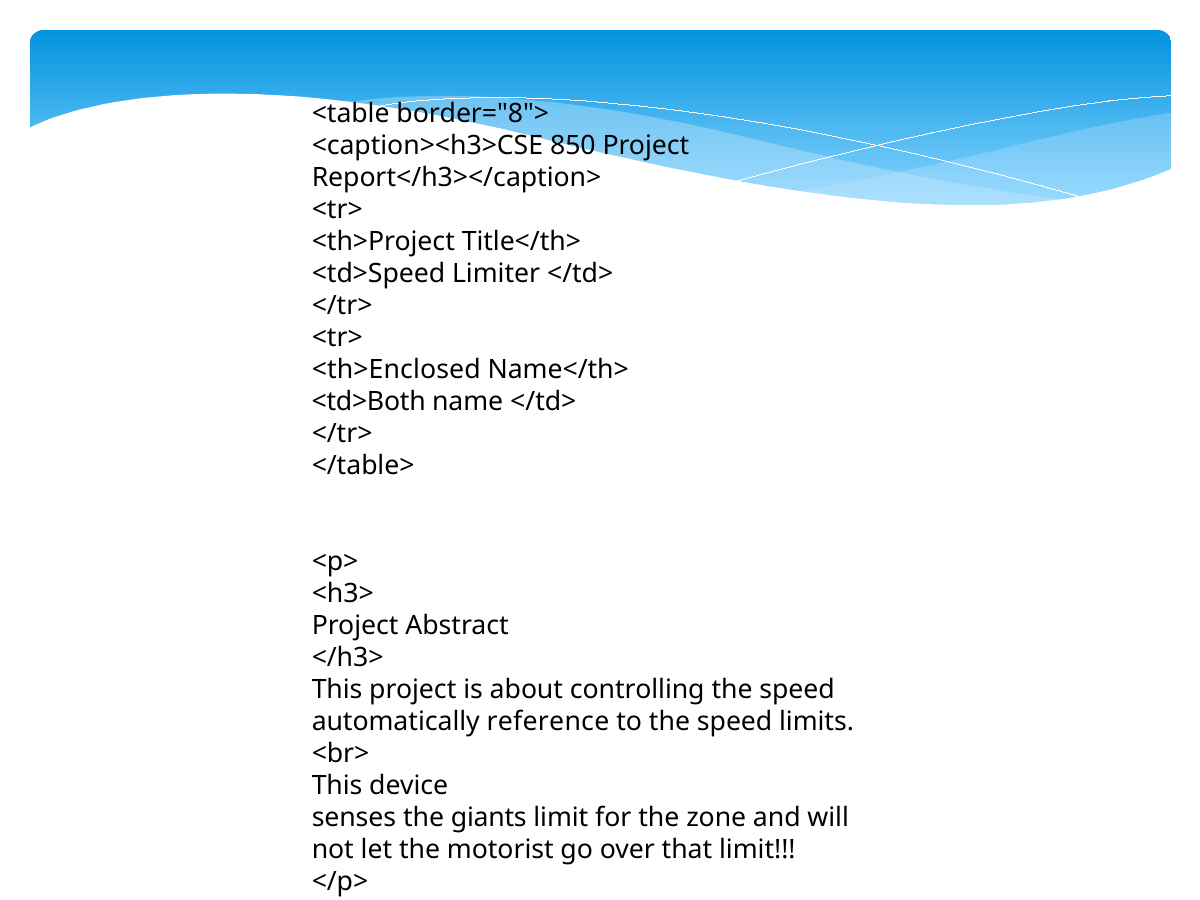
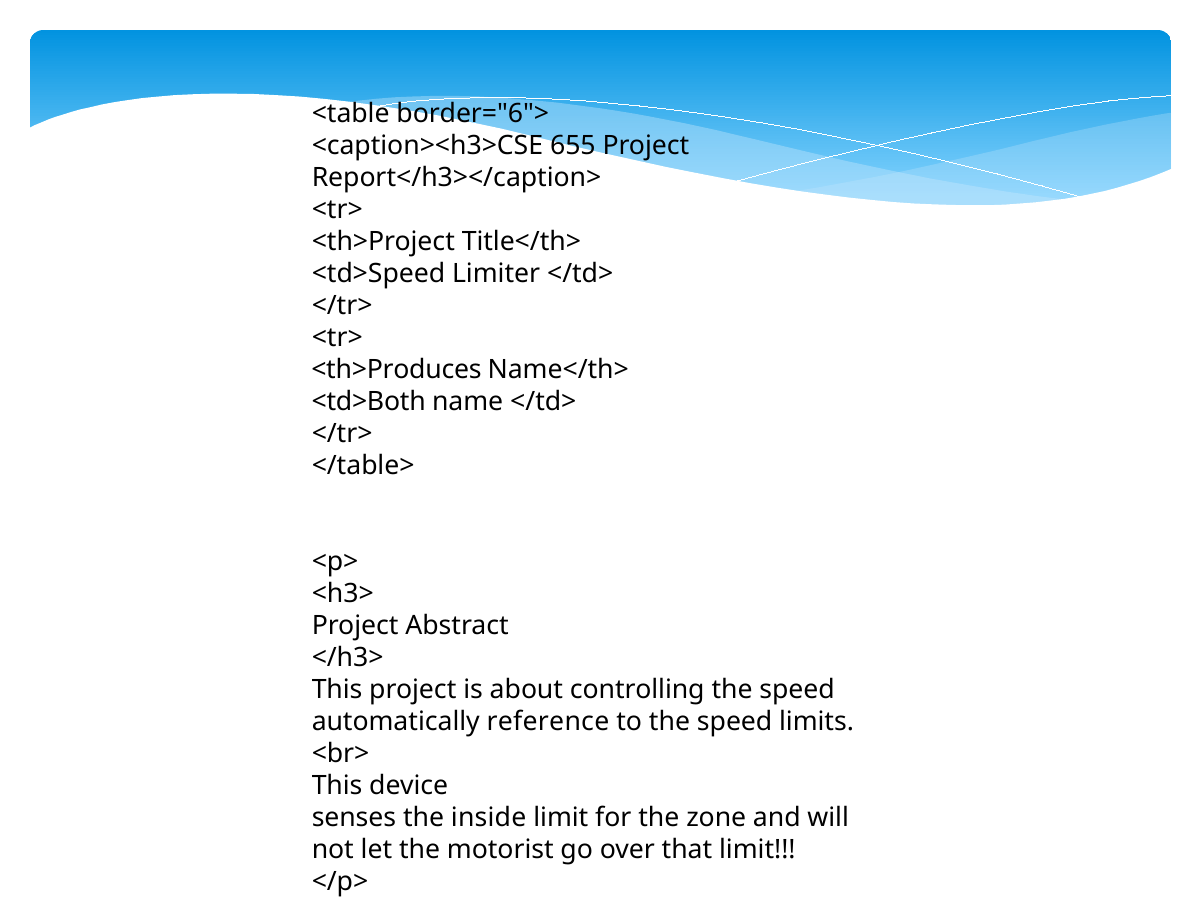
border="8">: border="8"> -> border="6">
850: 850 -> 655
<th>Enclosed: <th>Enclosed -> <th>Produces
giants: giants -> inside
